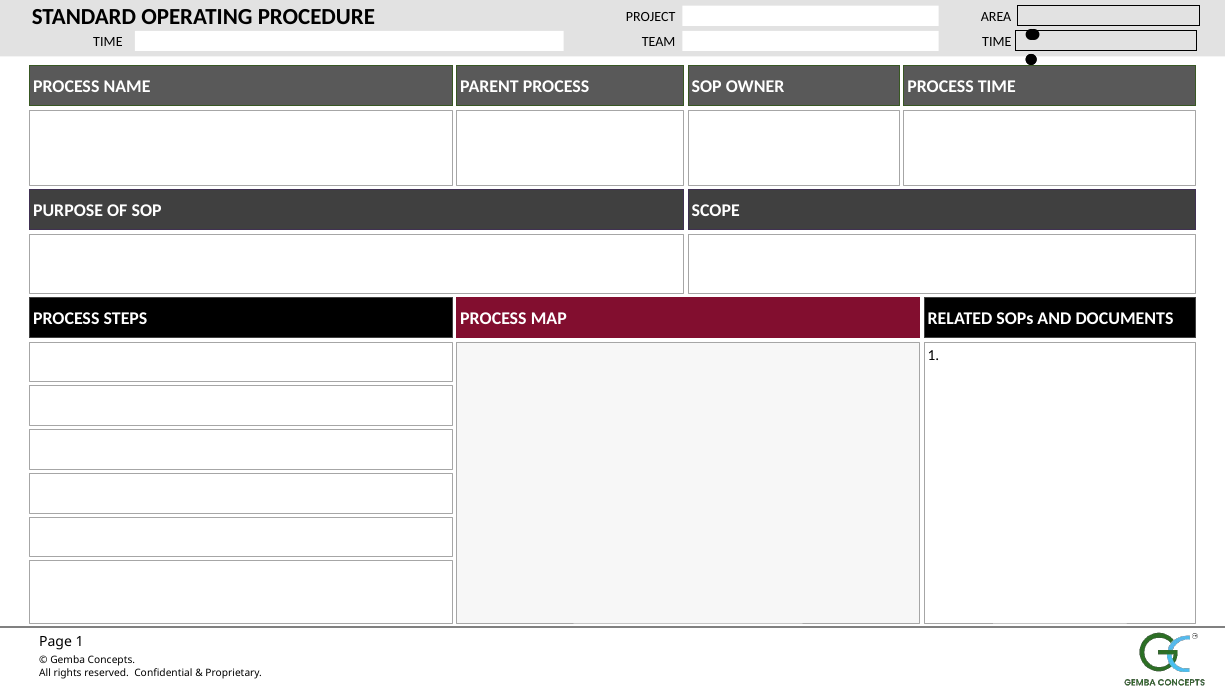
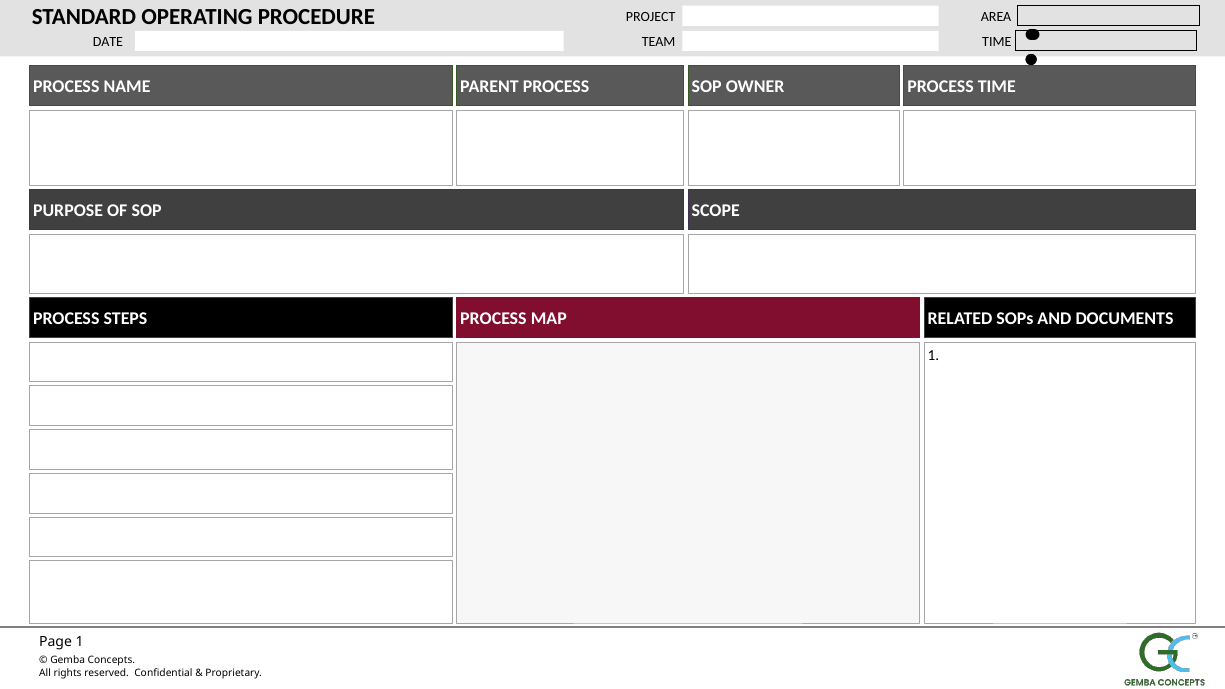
TIME at (108, 42): TIME -> DATE
